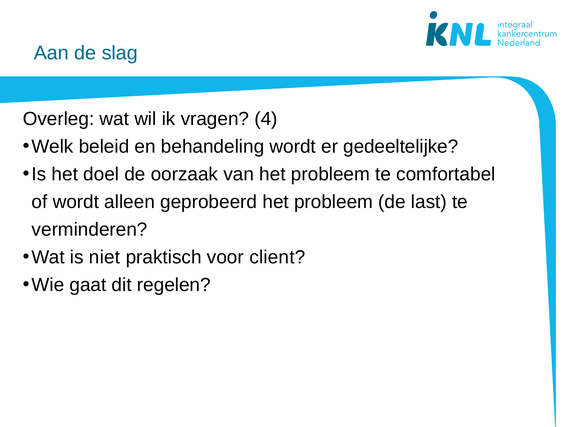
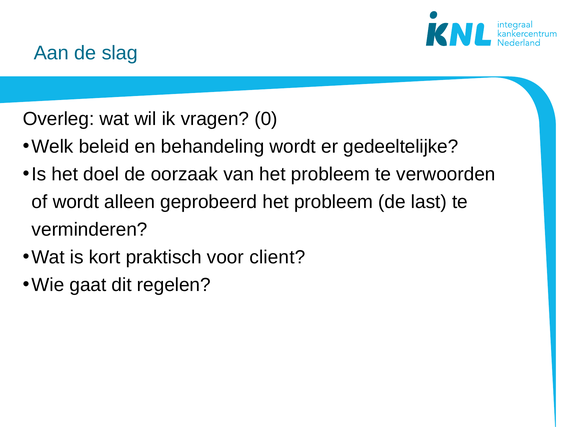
4: 4 -> 0
comfortabel: comfortabel -> verwoorden
niet: niet -> kort
